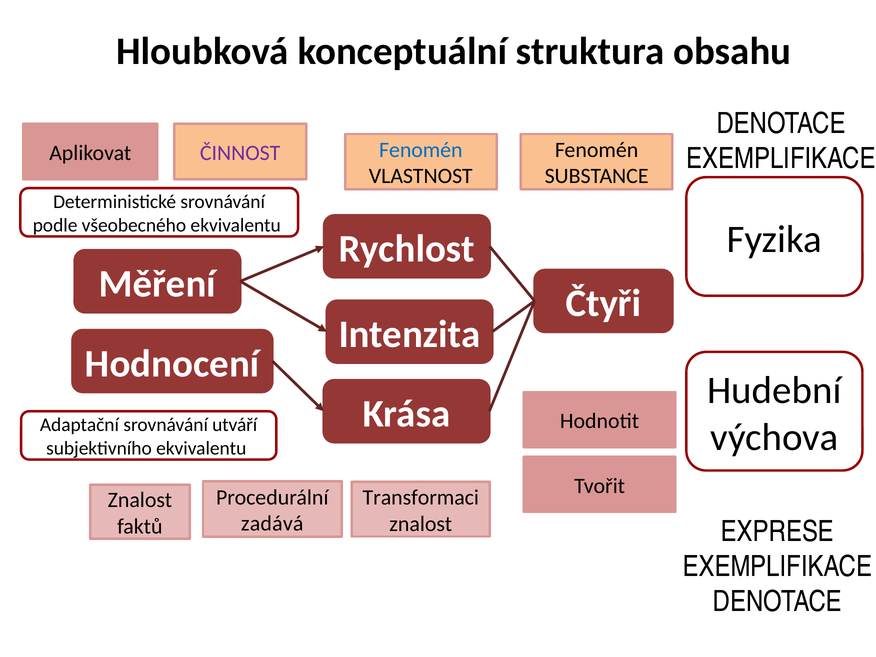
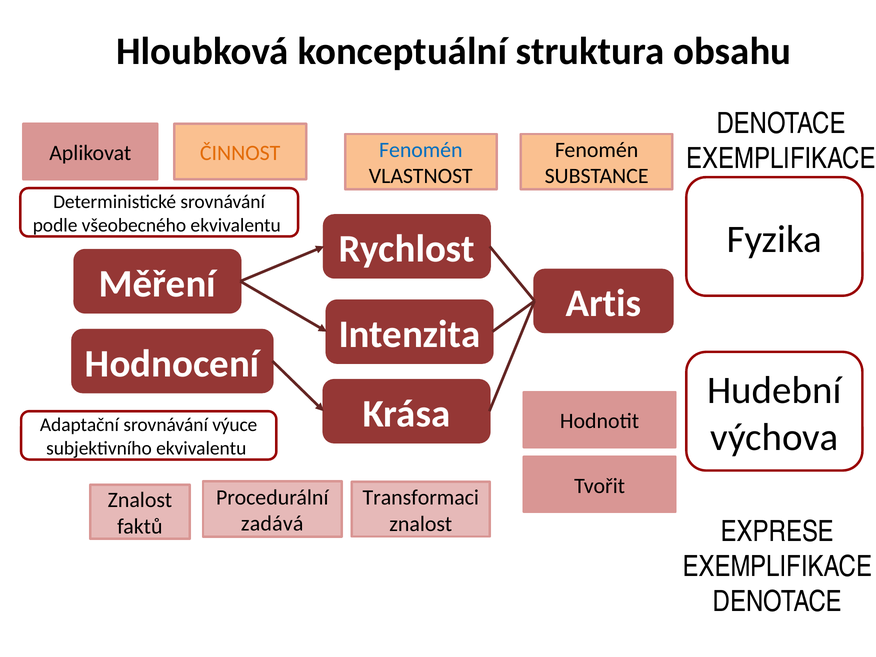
ČINNOST colour: purple -> orange
Čtyři: Čtyři -> Artis
utváří: utváří -> výuce
